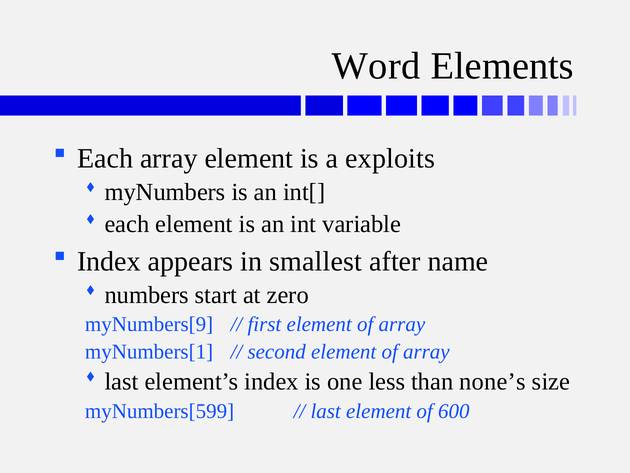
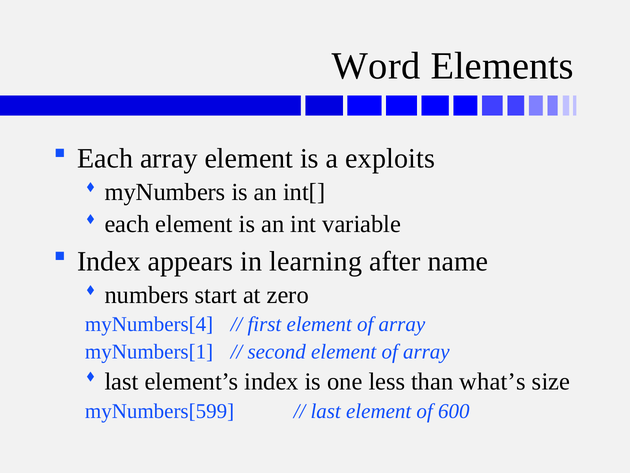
smallest: smallest -> learning
myNumbers[9: myNumbers[9 -> myNumbers[4
none’s: none’s -> what’s
